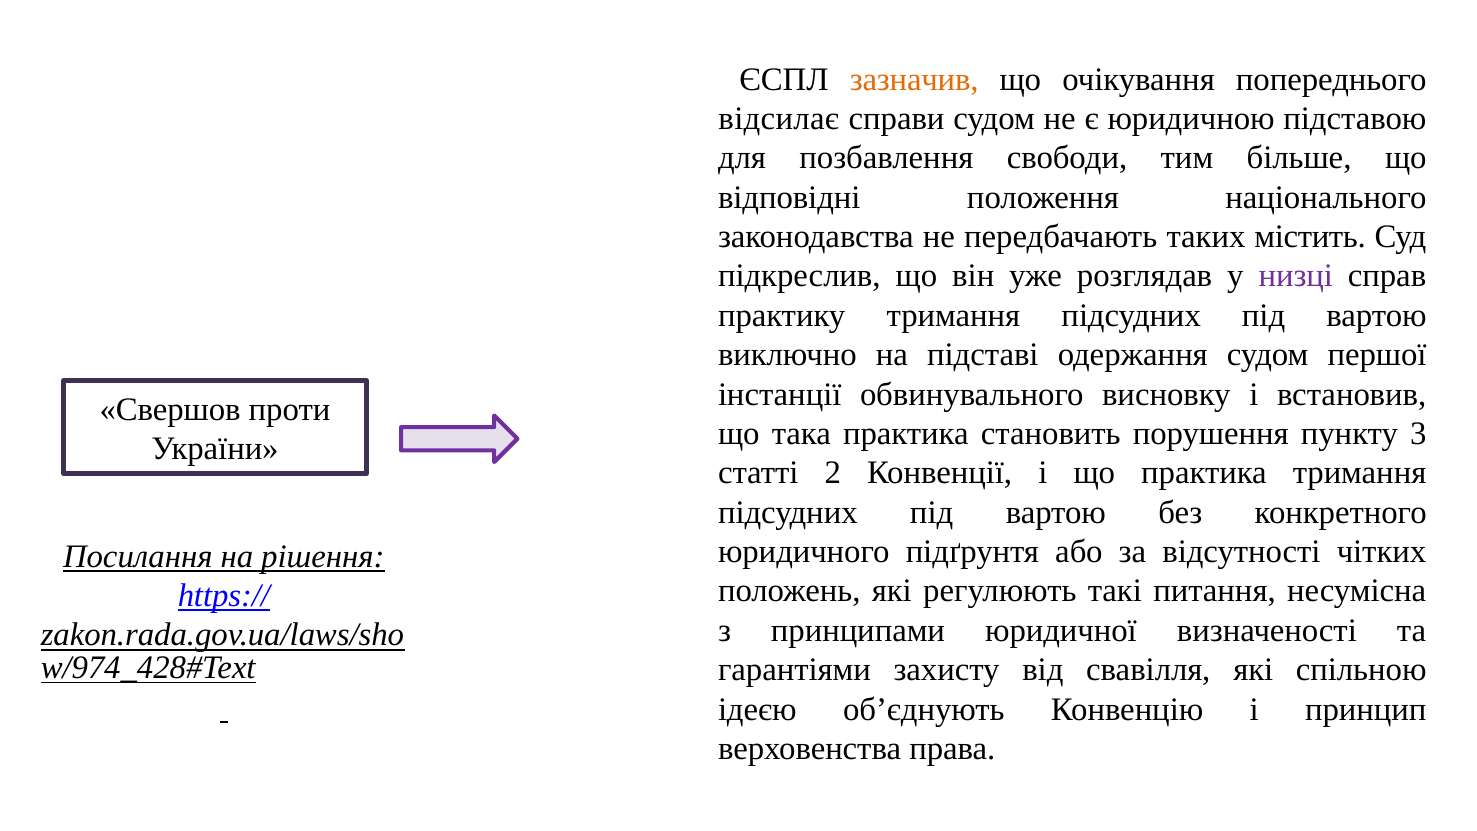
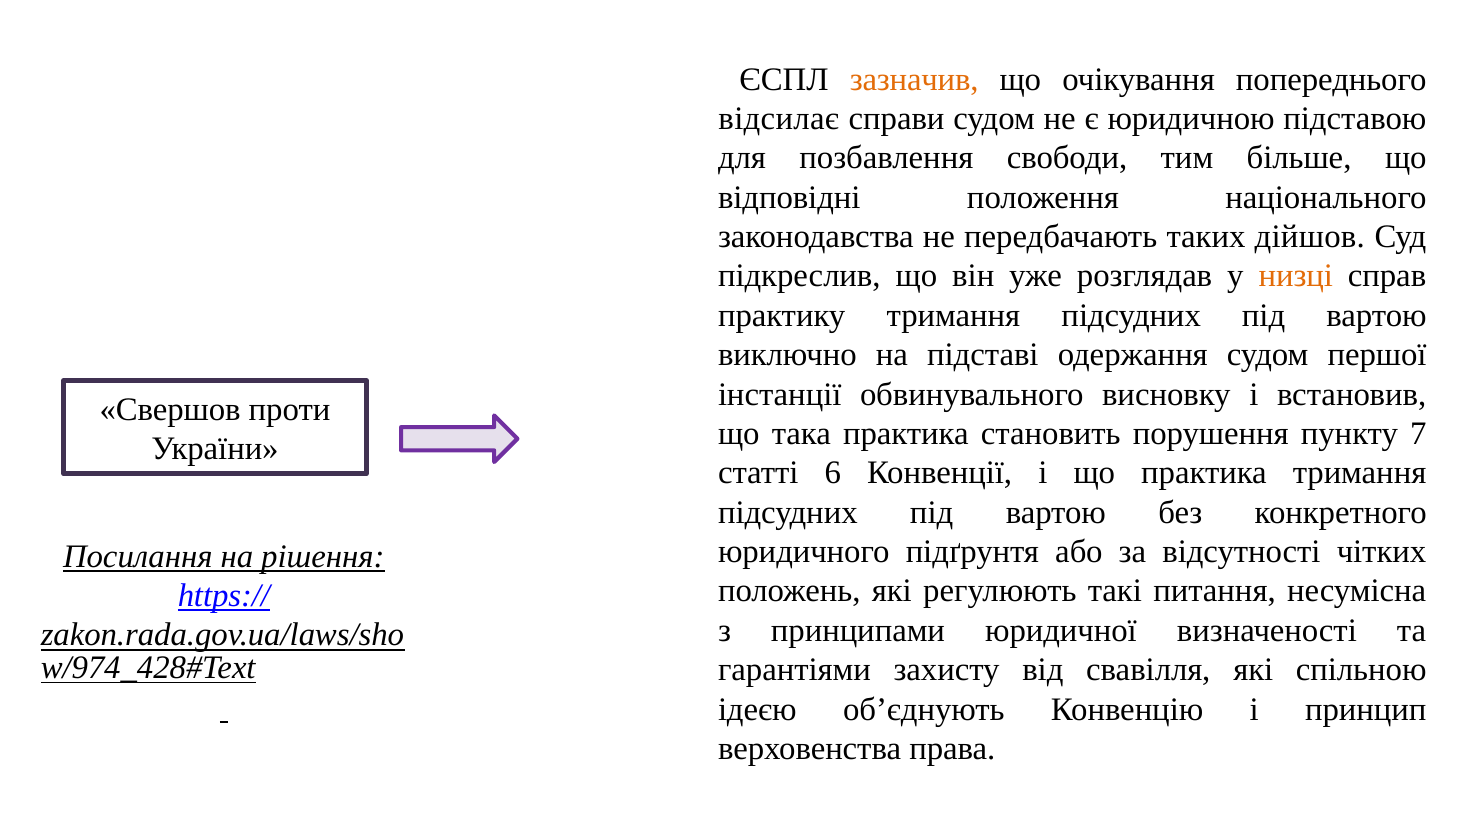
містить: містить -> дійшов
низці colour: purple -> orange
3: 3 -> 7
2: 2 -> 6
